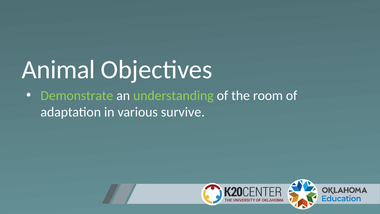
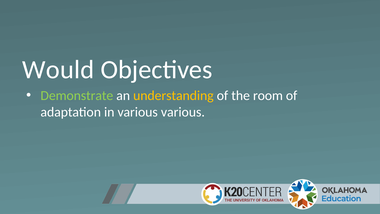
Animal: Animal -> Would
understanding colour: light green -> yellow
various survive: survive -> various
